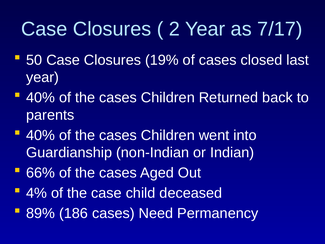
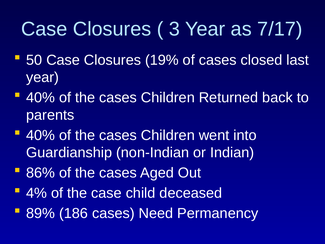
2: 2 -> 3
66%: 66% -> 86%
